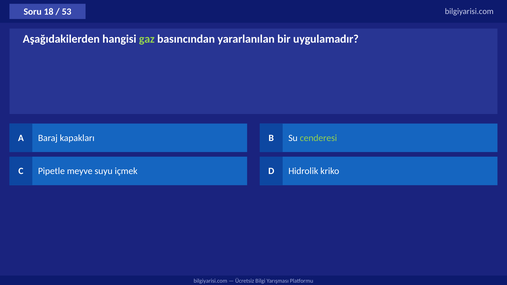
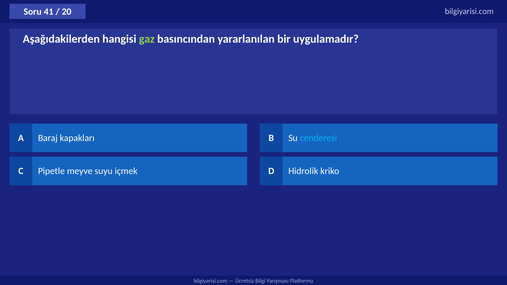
18: 18 -> 41
53: 53 -> 20
cenderesi colour: light green -> light blue
